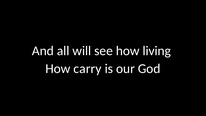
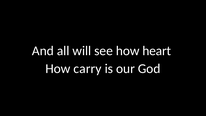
living: living -> heart
